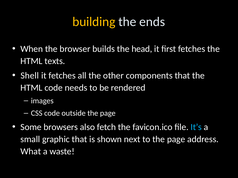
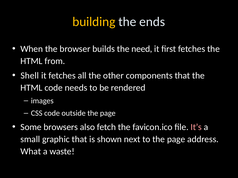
head: head -> need
texts: texts -> from
It’s colour: light blue -> pink
